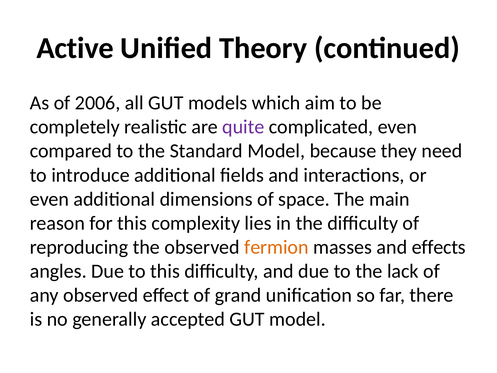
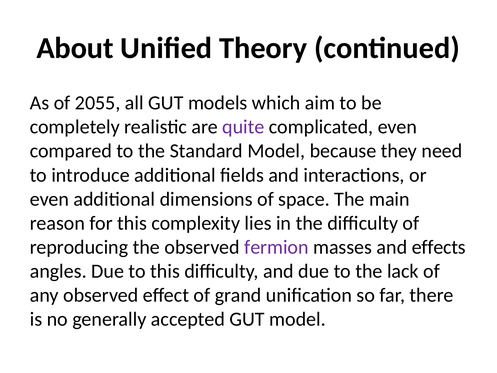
Active: Active -> About
2006: 2006 -> 2055
fermion colour: orange -> purple
